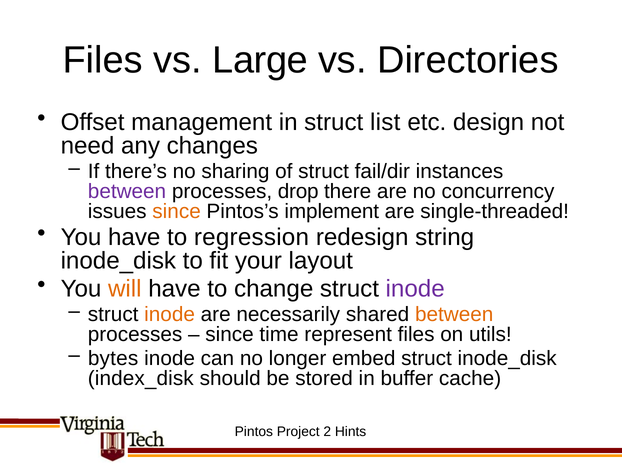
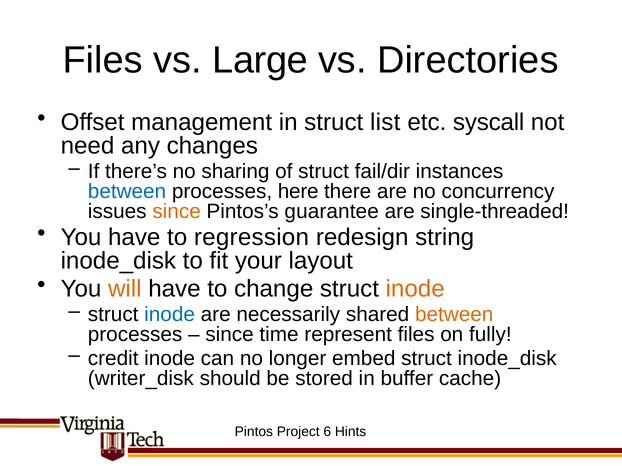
design: design -> syscall
between at (127, 192) colour: purple -> blue
drop: drop -> here
implement: implement -> guarantee
inode at (415, 289) colour: purple -> orange
inode at (170, 315) colour: orange -> blue
utils: utils -> fully
bytes: bytes -> credit
index_disk: index_disk -> writer_disk
2: 2 -> 6
